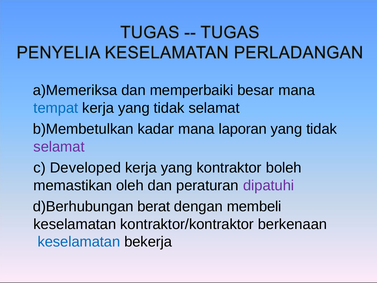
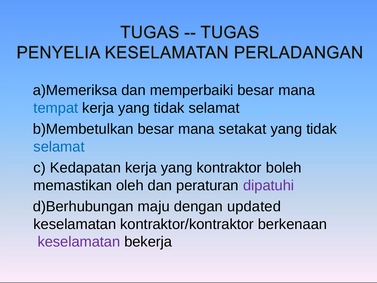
kadar at (156, 129): kadar -> besar
laporan: laporan -> setakat
selamat at (59, 147) colour: purple -> blue
Developed: Developed -> Kedapatan
berat: berat -> maju
membeli: membeli -> updated
keselamatan at (79, 242) colour: blue -> purple
